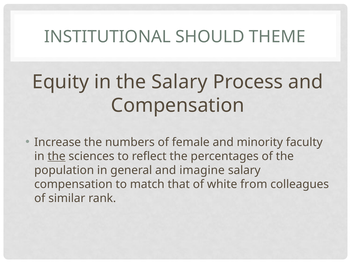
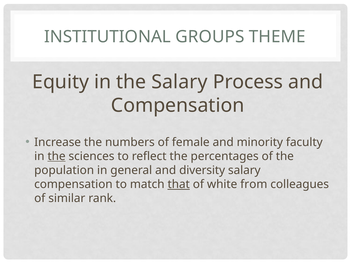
SHOULD: SHOULD -> GROUPS
imagine: imagine -> diversity
that underline: none -> present
